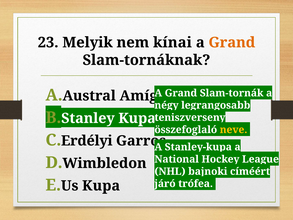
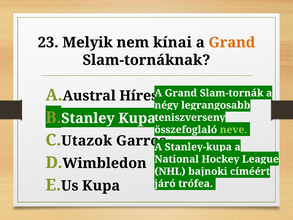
Amíg: Amíg -> Híres
neve colour: yellow -> light green
Erdélyi: Erdélyi -> Utazok
